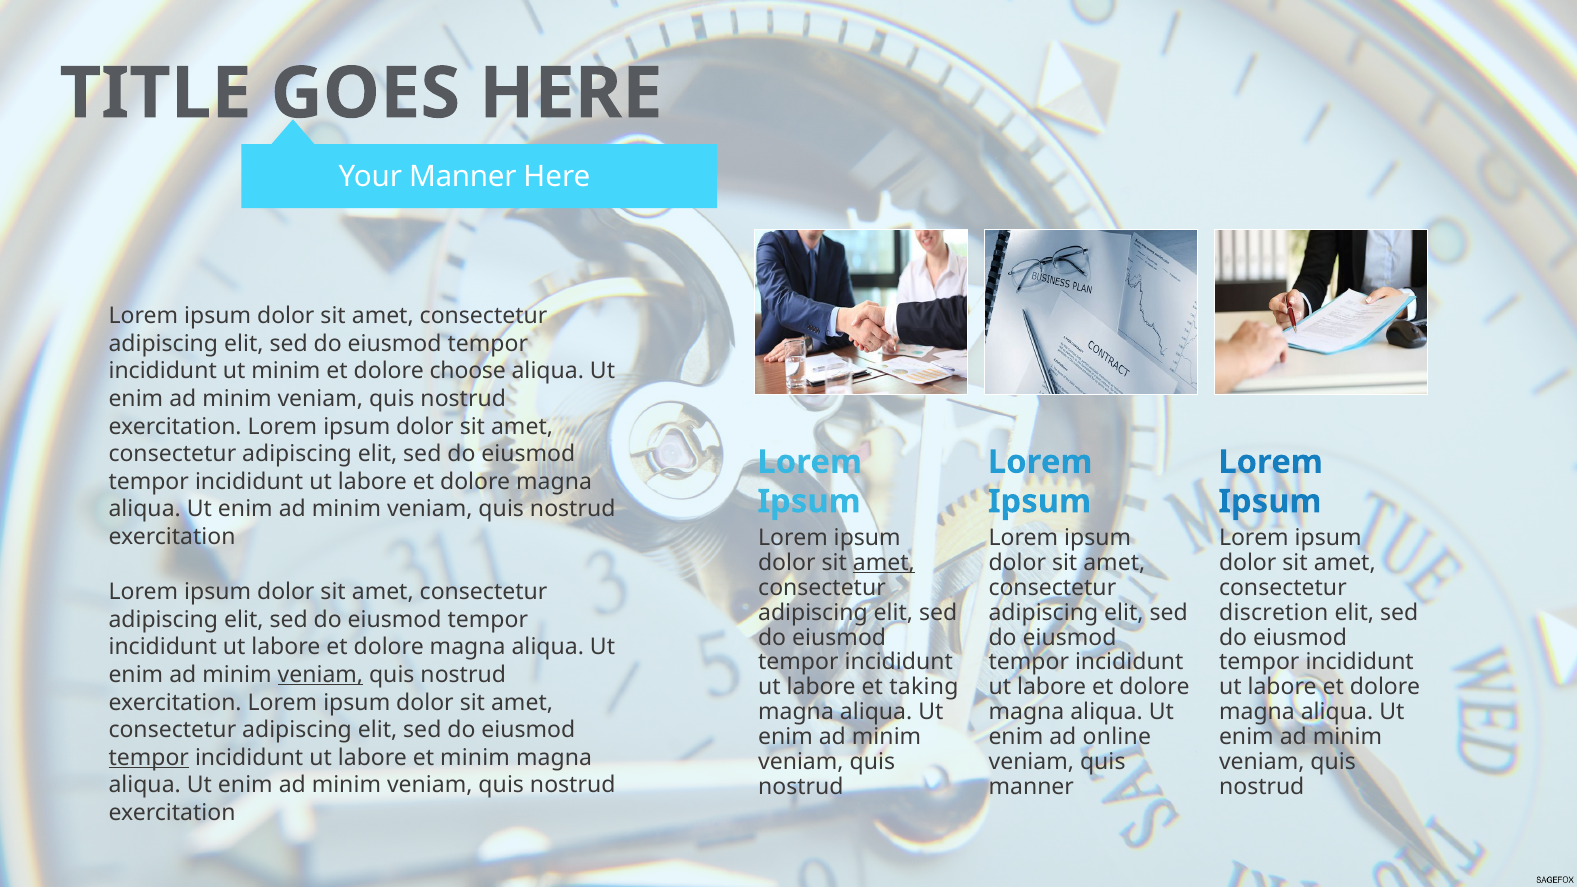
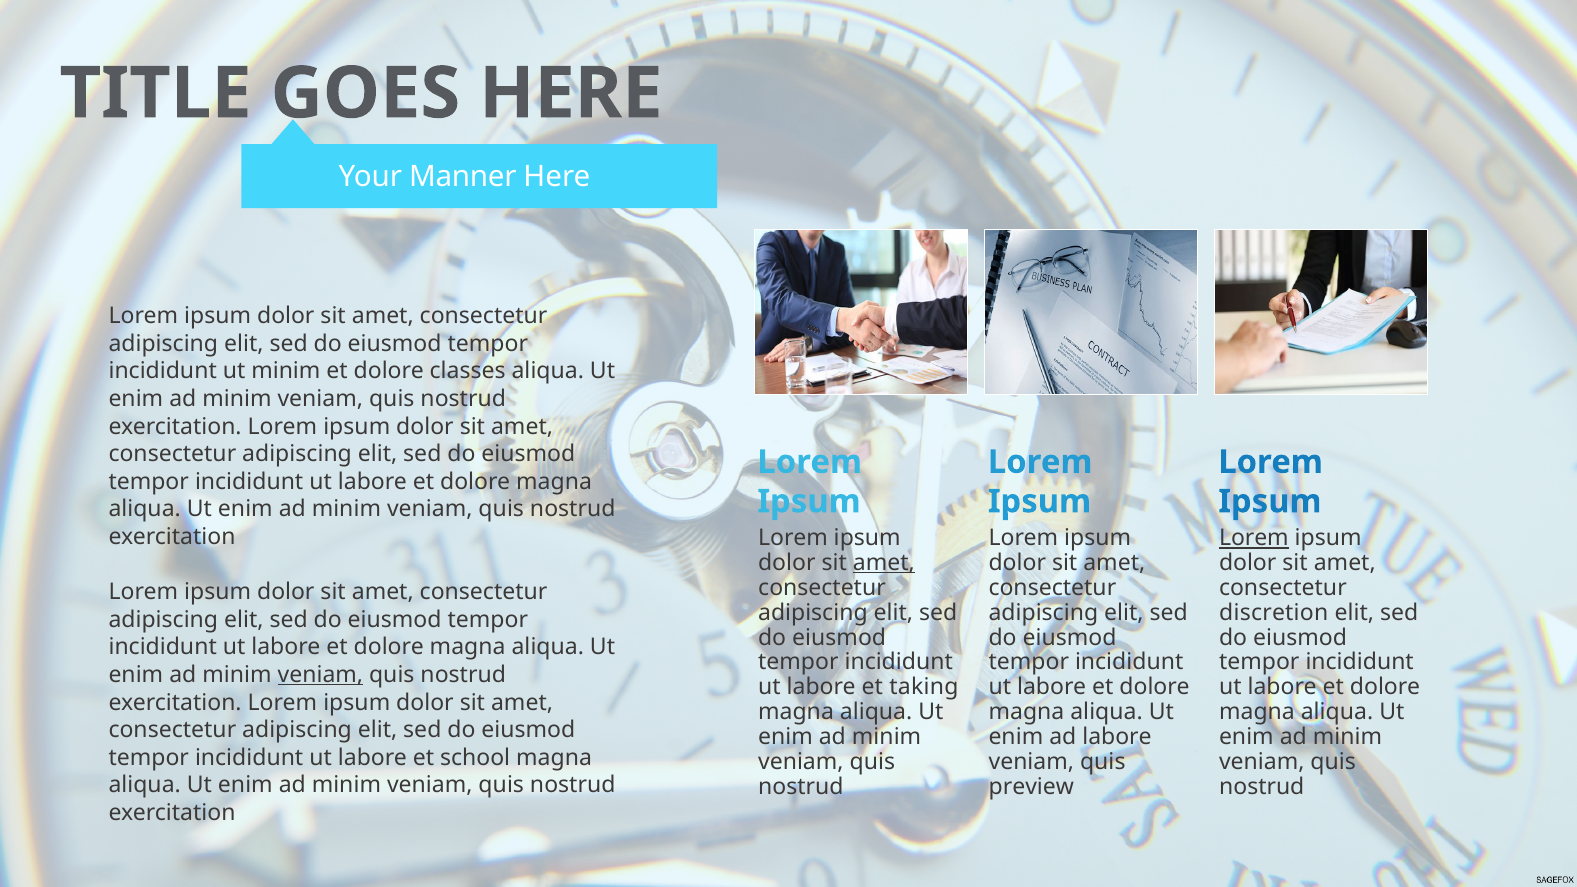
choose: choose -> classes
Lorem at (1254, 538) underline: none -> present
ad online: online -> labore
tempor at (149, 758) underline: present -> none
et minim: minim -> school
manner at (1031, 787): manner -> preview
